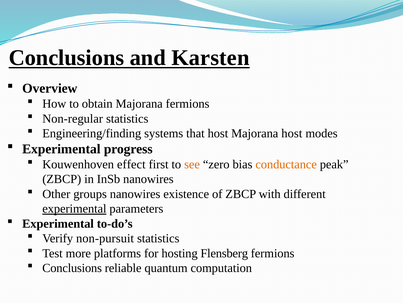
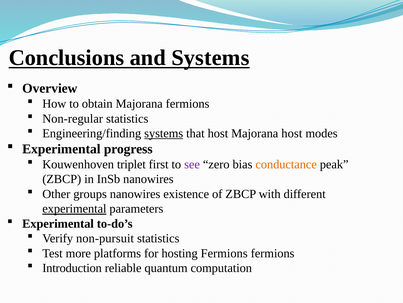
and Karsten: Karsten -> Systems
systems at (164, 133) underline: none -> present
effect: effect -> triplet
see colour: orange -> purple
hosting Flensberg: Flensberg -> Fermions
Conclusions at (72, 267): Conclusions -> Introduction
